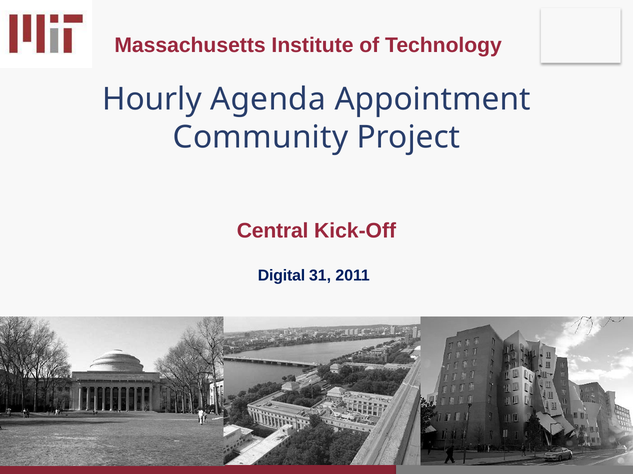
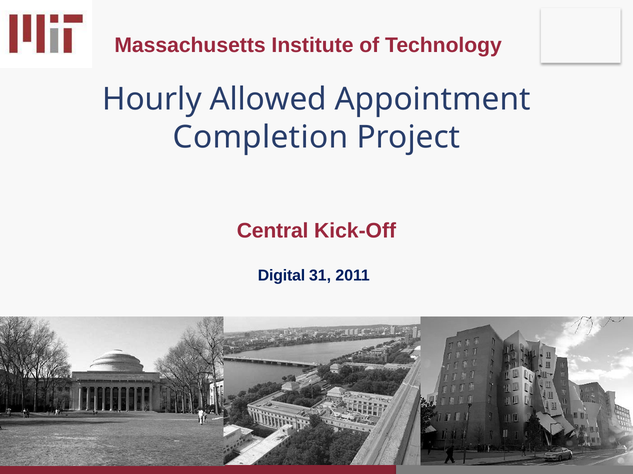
Agenda: Agenda -> Allowed
Community: Community -> Completion
